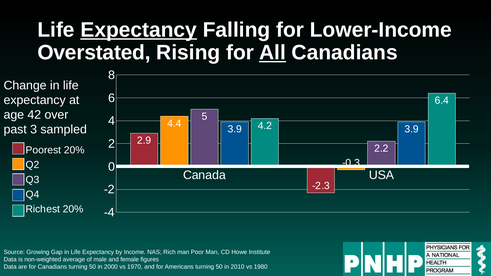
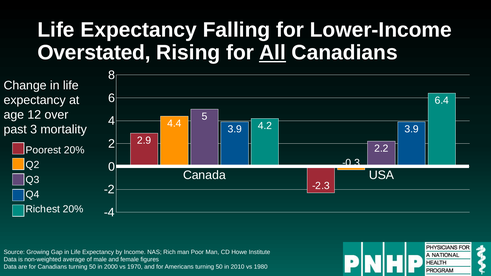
Expectancy at (139, 30) underline: present -> none
42: 42 -> 12
sampled: sampled -> mortality
